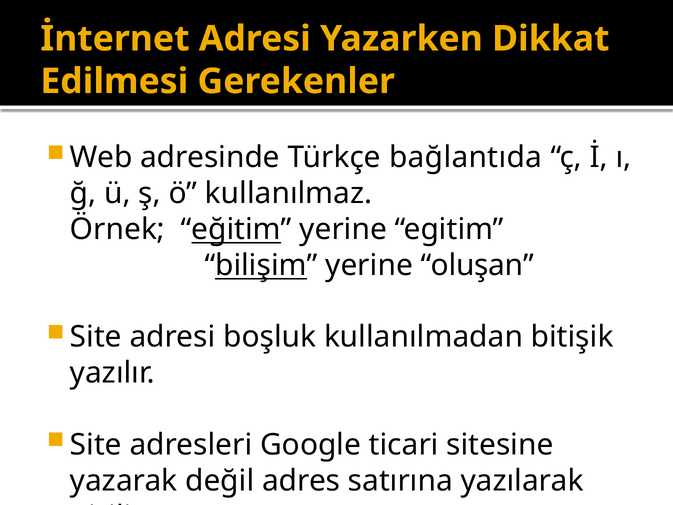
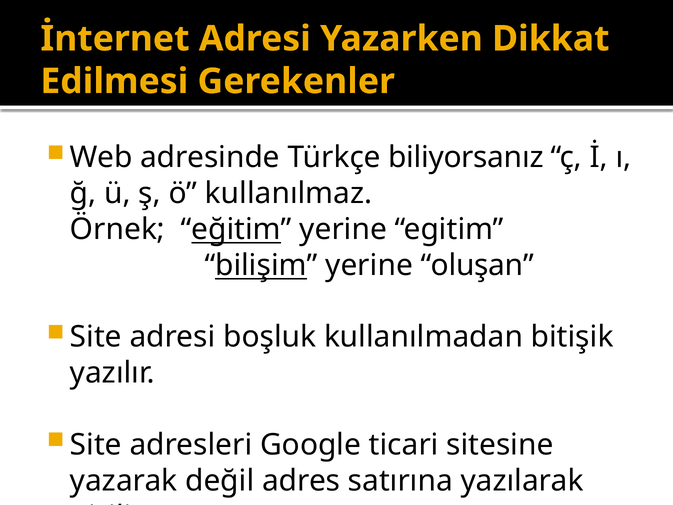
bağlantıda: bağlantıda -> biliyorsanız
